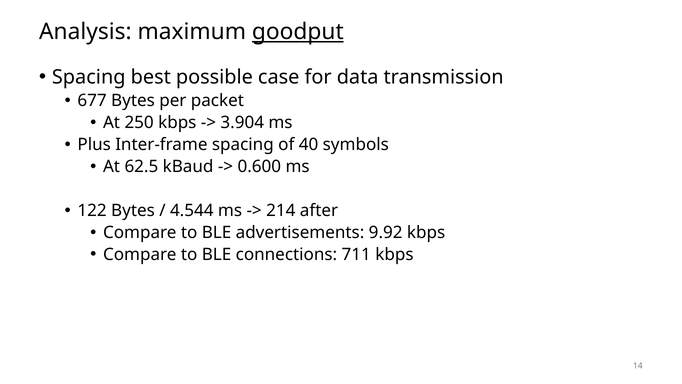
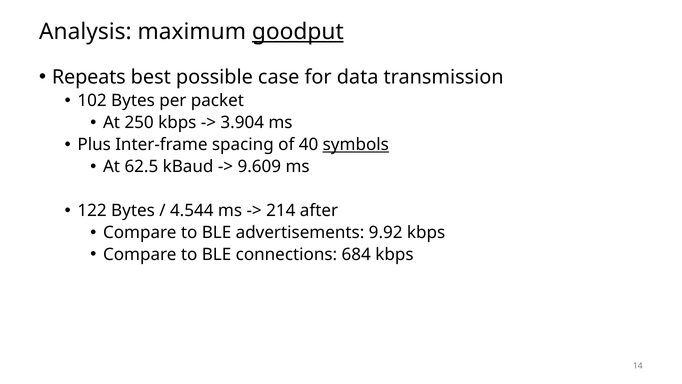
Spacing at (89, 77): Spacing -> Repeats
677: 677 -> 102
symbols underline: none -> present
0.600: 0.600 -> 9.609
711: 711 -> 684
